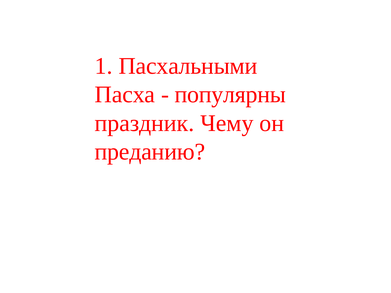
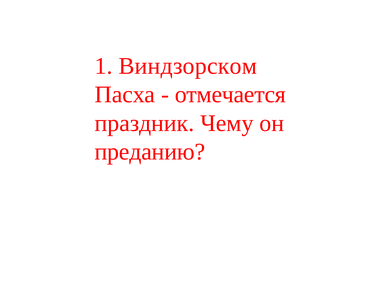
Пасхальными: Пасхальными -> Виндзорском
популярны: популярны -> отмечается
